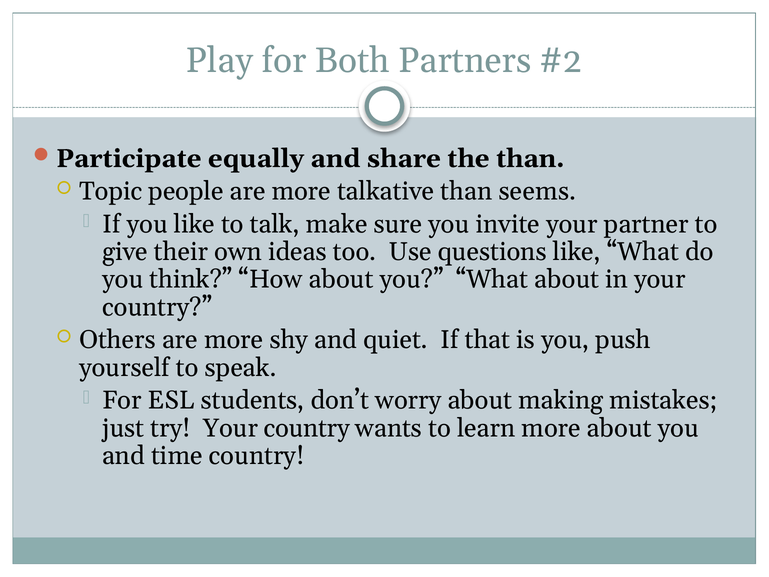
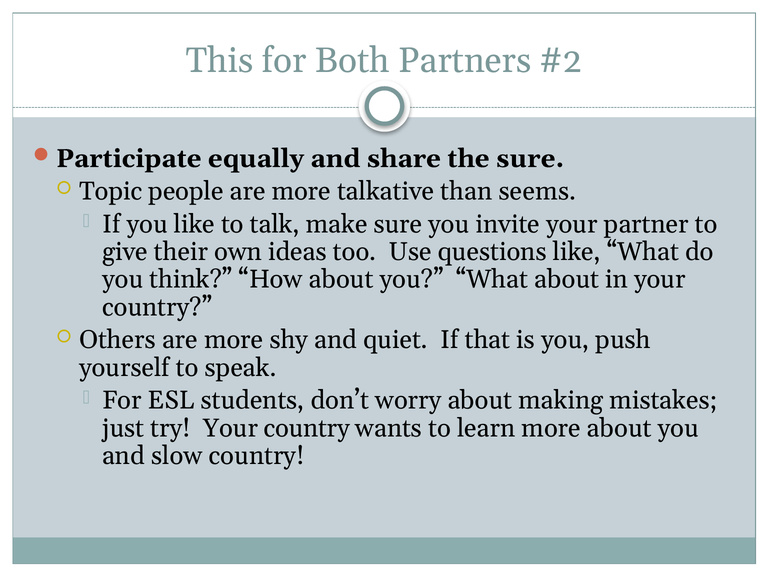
Play: Play -> This
the than: than -> sure
time: time -> slow
